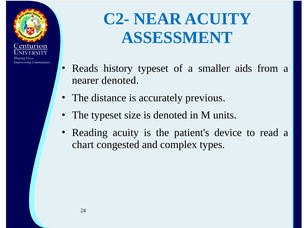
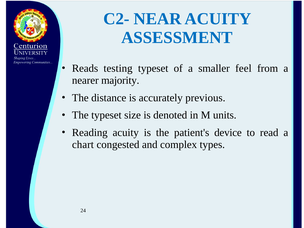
history: history -> testing
aids: aids -> feel
nearer denoted: denoted -> majority
